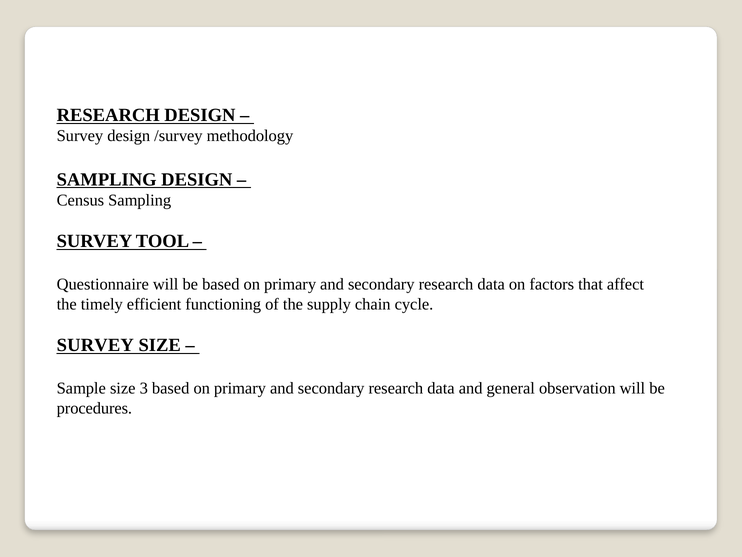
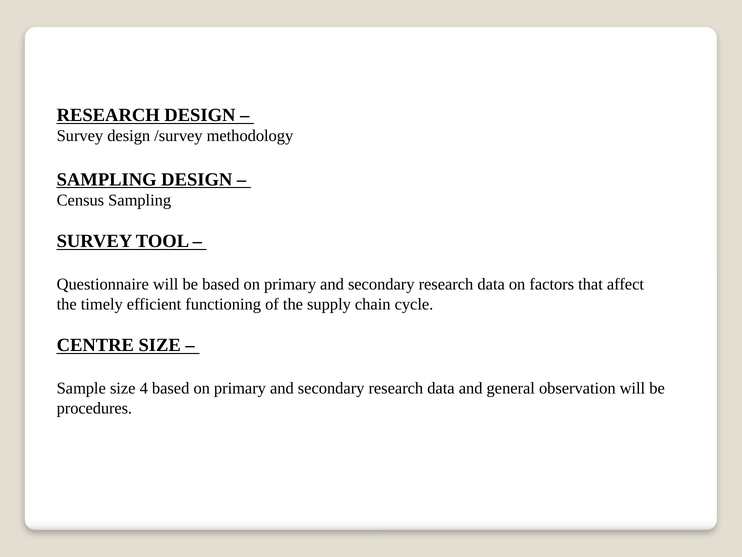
SURVEY at (95, 345): SURVEY -> CENTRE
3: 3 -> 4
